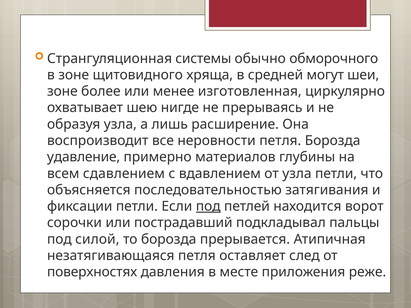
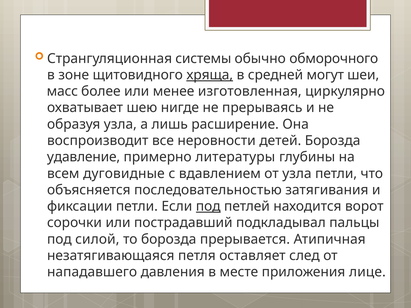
хряща underline: none -> present
зоне at (62, 91): зоне -> масс
неровности петля: петля -> детей
материалов: материалов -> литературы
сдавлением: сдавлением -> дуговидные
поверхностях: поверхностях -> нападавшего
реже: реже -> лице
